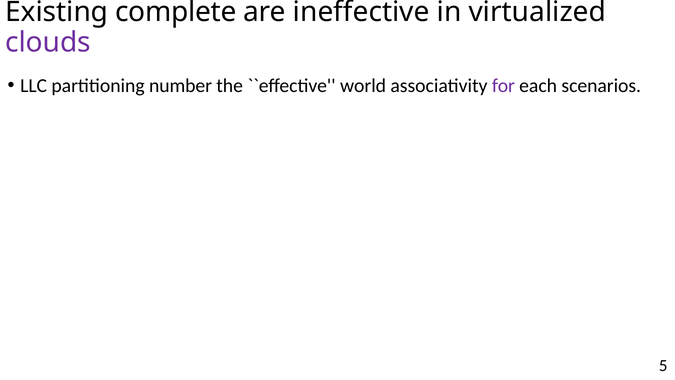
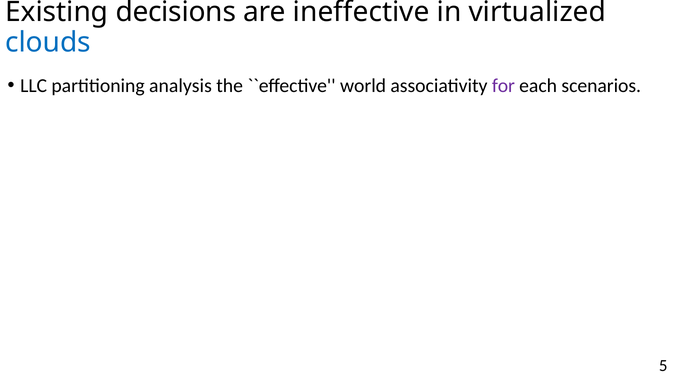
complete: complete -> decisions
clouds colour: purple -> blue
number: number -> analysis
